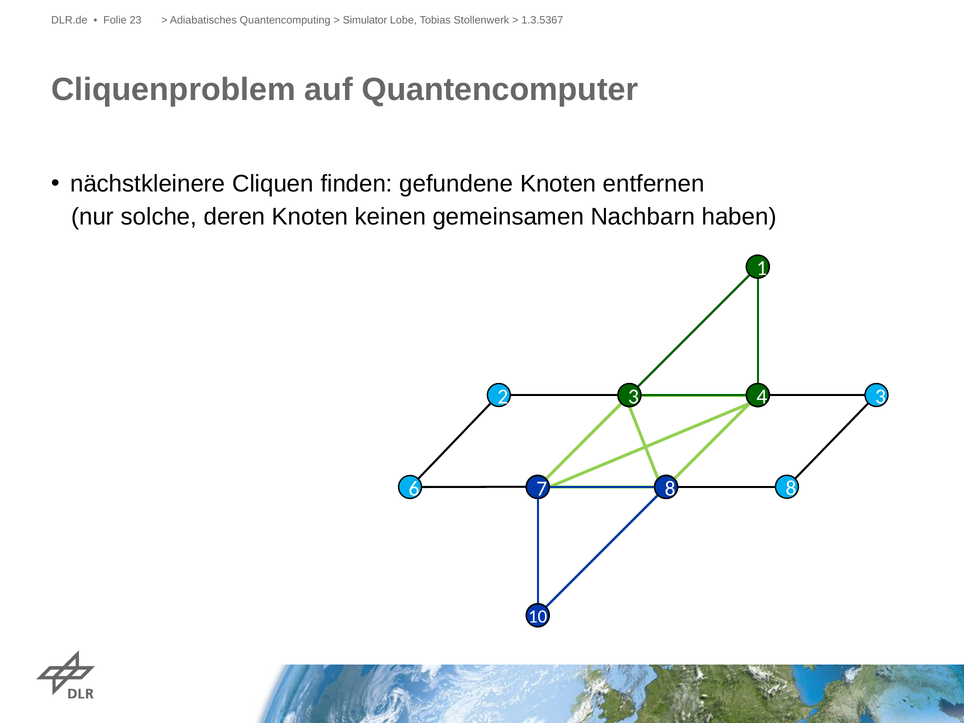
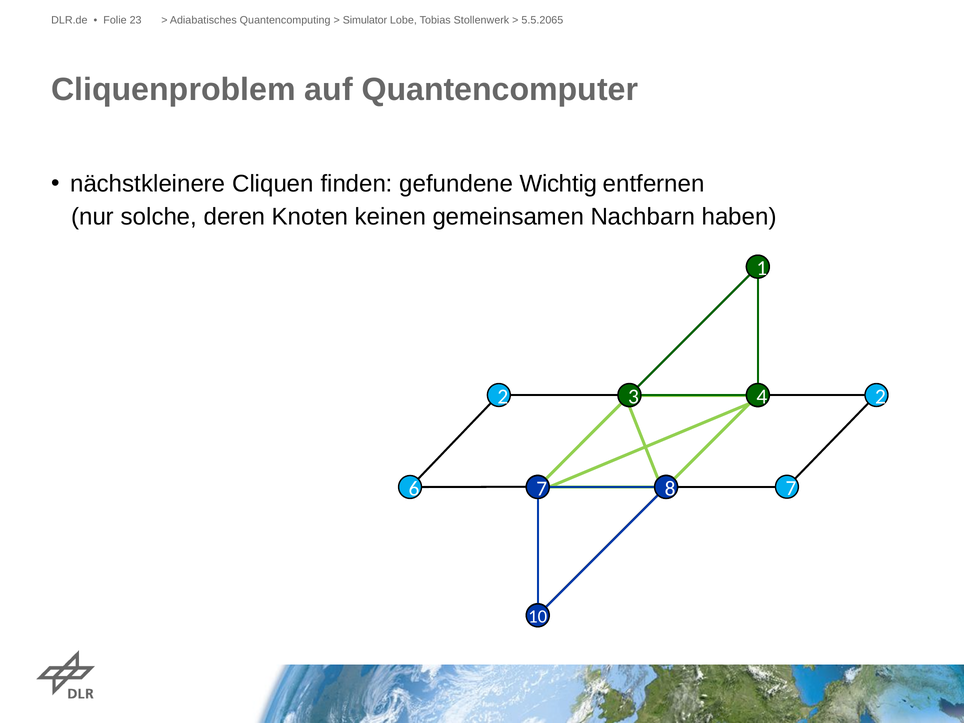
1.3.5367: 1.3.5367 -> 5.5.2065
gefundene Knoten: Knoten -> Wichtig
2 3: 3 -> 2
6 8: 8 -> 7
